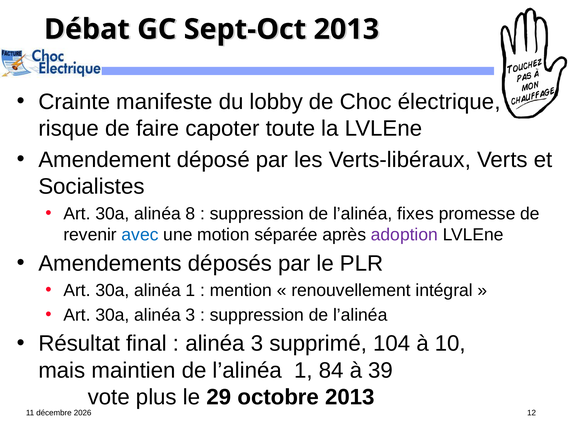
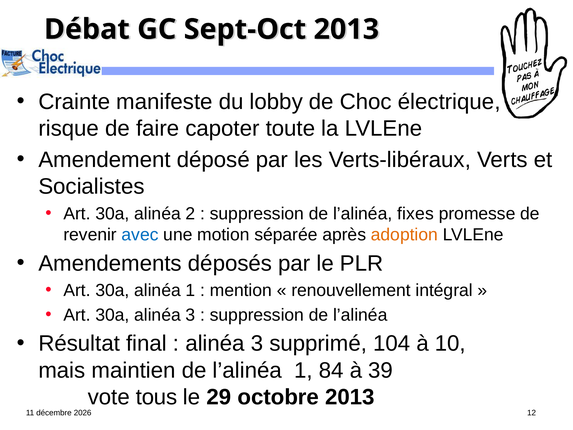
8: 8 -> 2
adoption colour: purple -> orange
plus: plus -> tous
